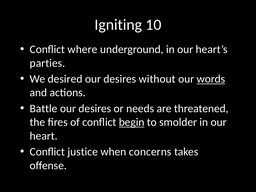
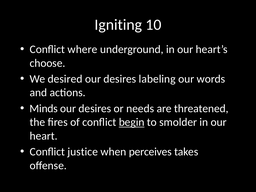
parties: parties -> choose
without: without -> labeling
words underline: present -> none
Battle: Battle -> Minds
concerns: concerns -> perceives
